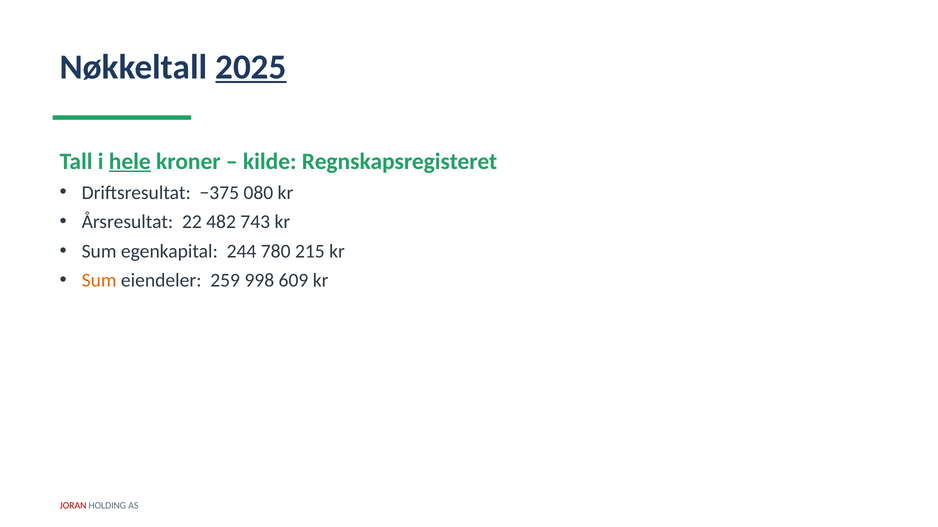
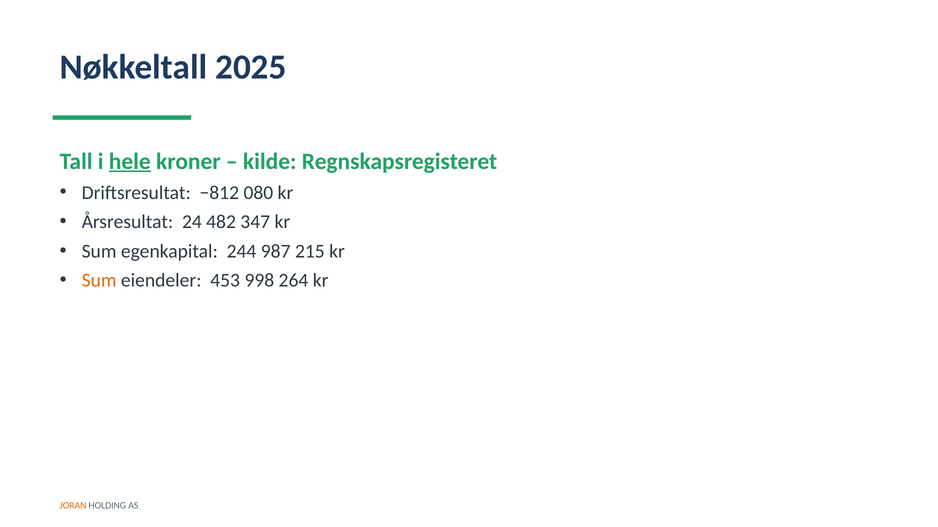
2025 underline: present -> none
−375: −375 -> −812
22: 22 -> 24
743: 743 -> 347
780: 780 -> 987
259: 259 -> 453
609: 609 -> 264
JORAN colour: red -> orange
